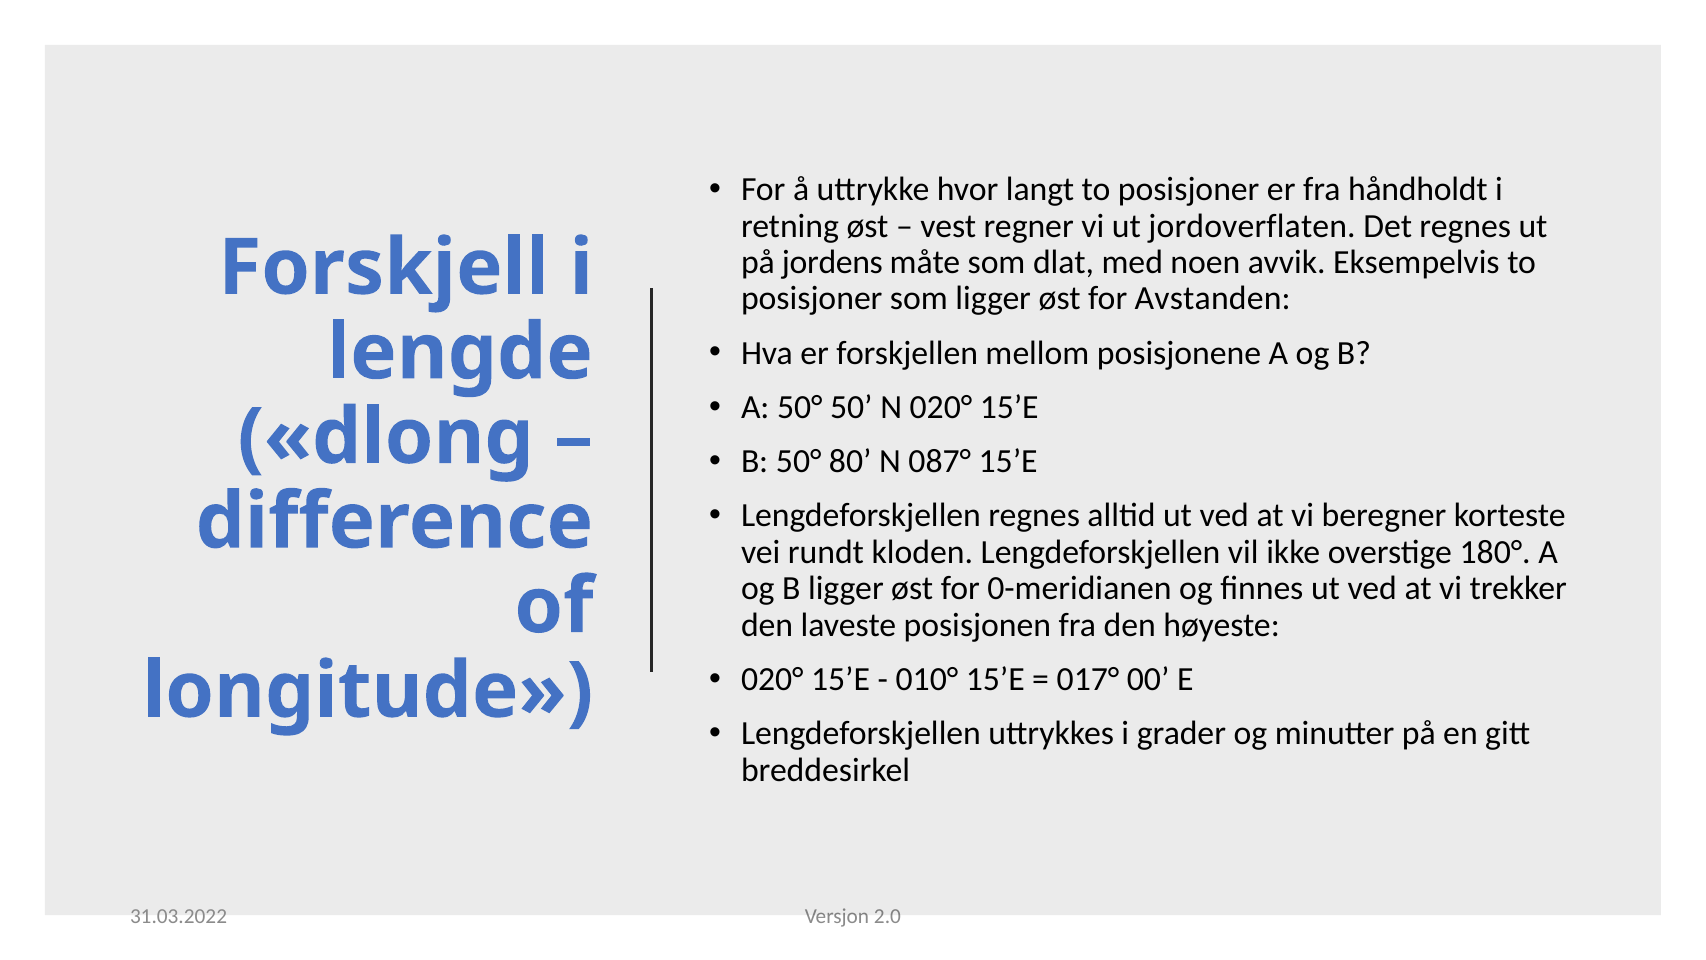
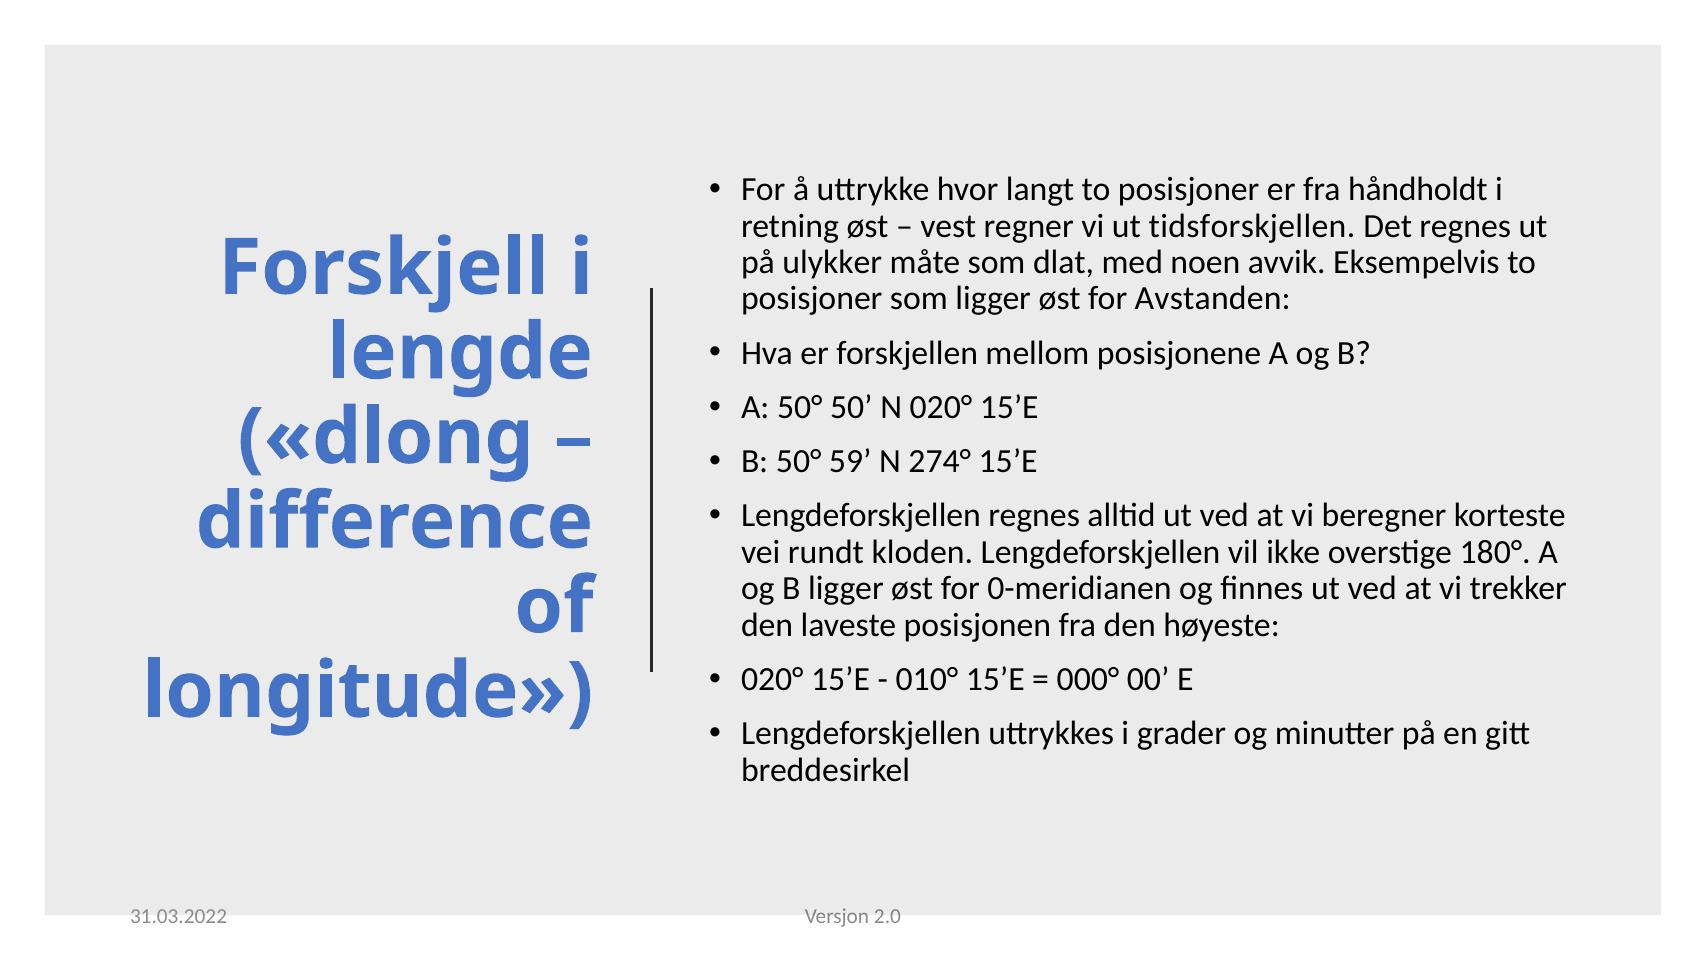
jordoverflaten: jordoverflaten -> tidsforskjellen
jordens: jordens -> ulykker
80: 80 -> 59
087°: 087° -> 274°
017°: 017° -> 000°
